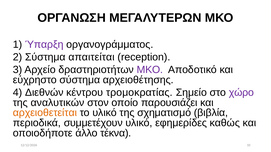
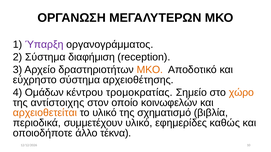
απαιτείται: απαιτείται -> διαφήμιση
ΜΚΟ at (150, 70) colour: purple -> orange
Διεθνών: Διεθνών -> Ομάδων
χώρο colour: purple -> orange
αναλυτικών: αναλυτικών -> αντίστοιχης
παρουσιάζει: παρουσιάζει -> κοινωφελών
